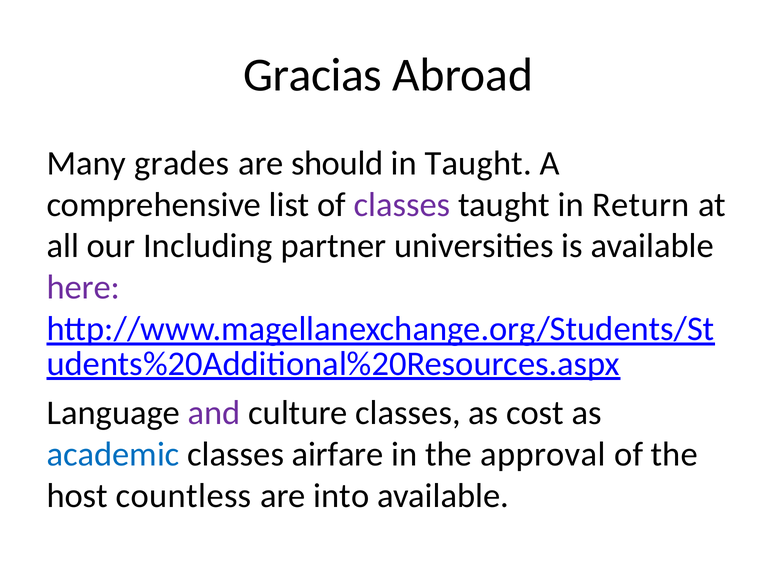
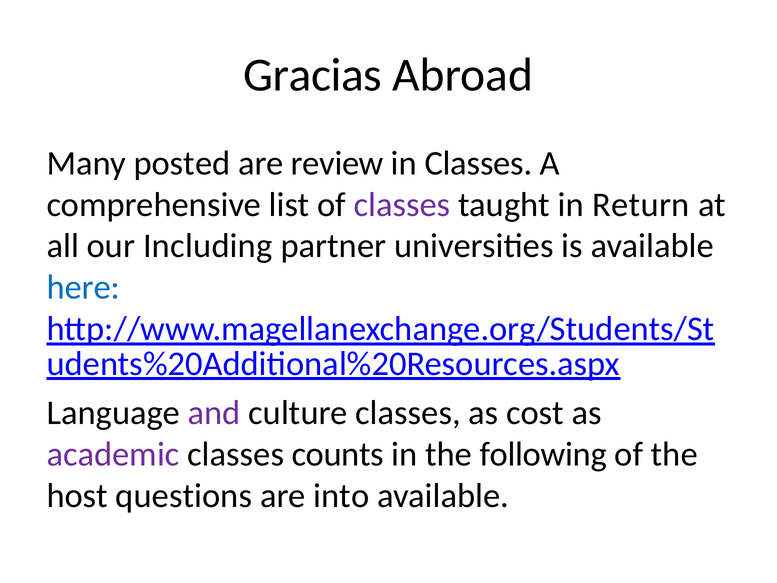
grades: grades -> posted
should: should -> review
in Taught: Taught -> Classes
here colour: purple -> blue
academic colour: blue -> purple
airfare: airfare -> counts
approval: approval -> following
countless: countless -> questions
